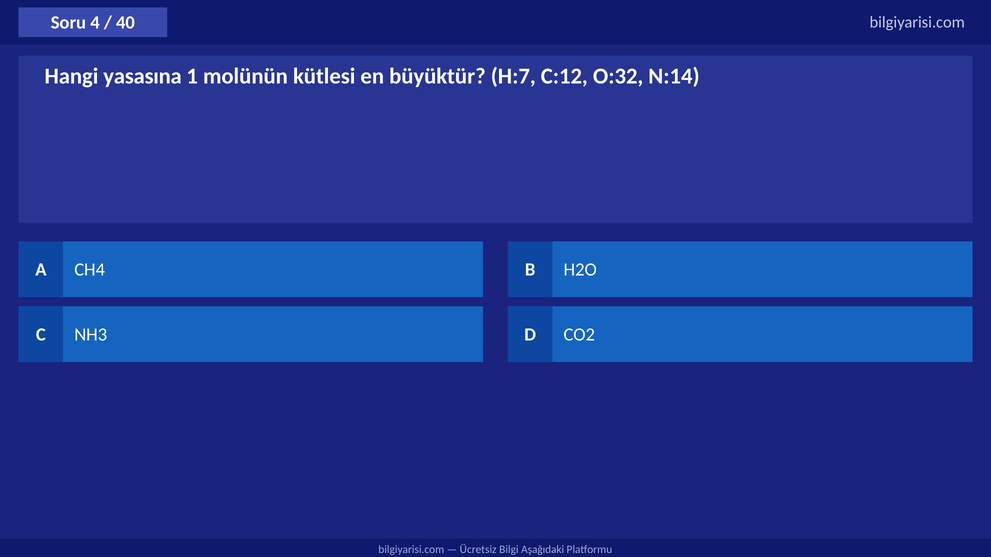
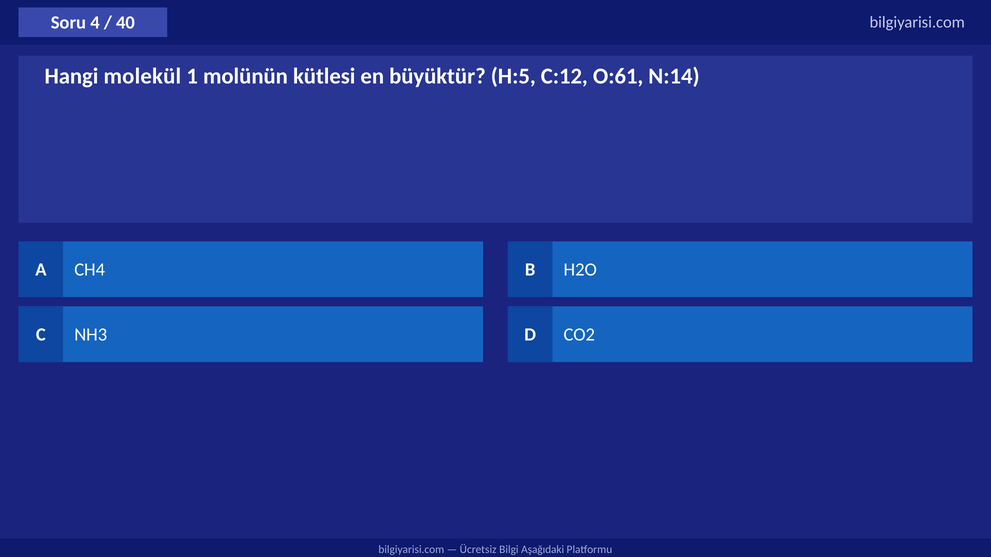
yasasına: yasasına -> molekül
H:7: H:7 -> H:5
O:32: O:32 -> O:61
